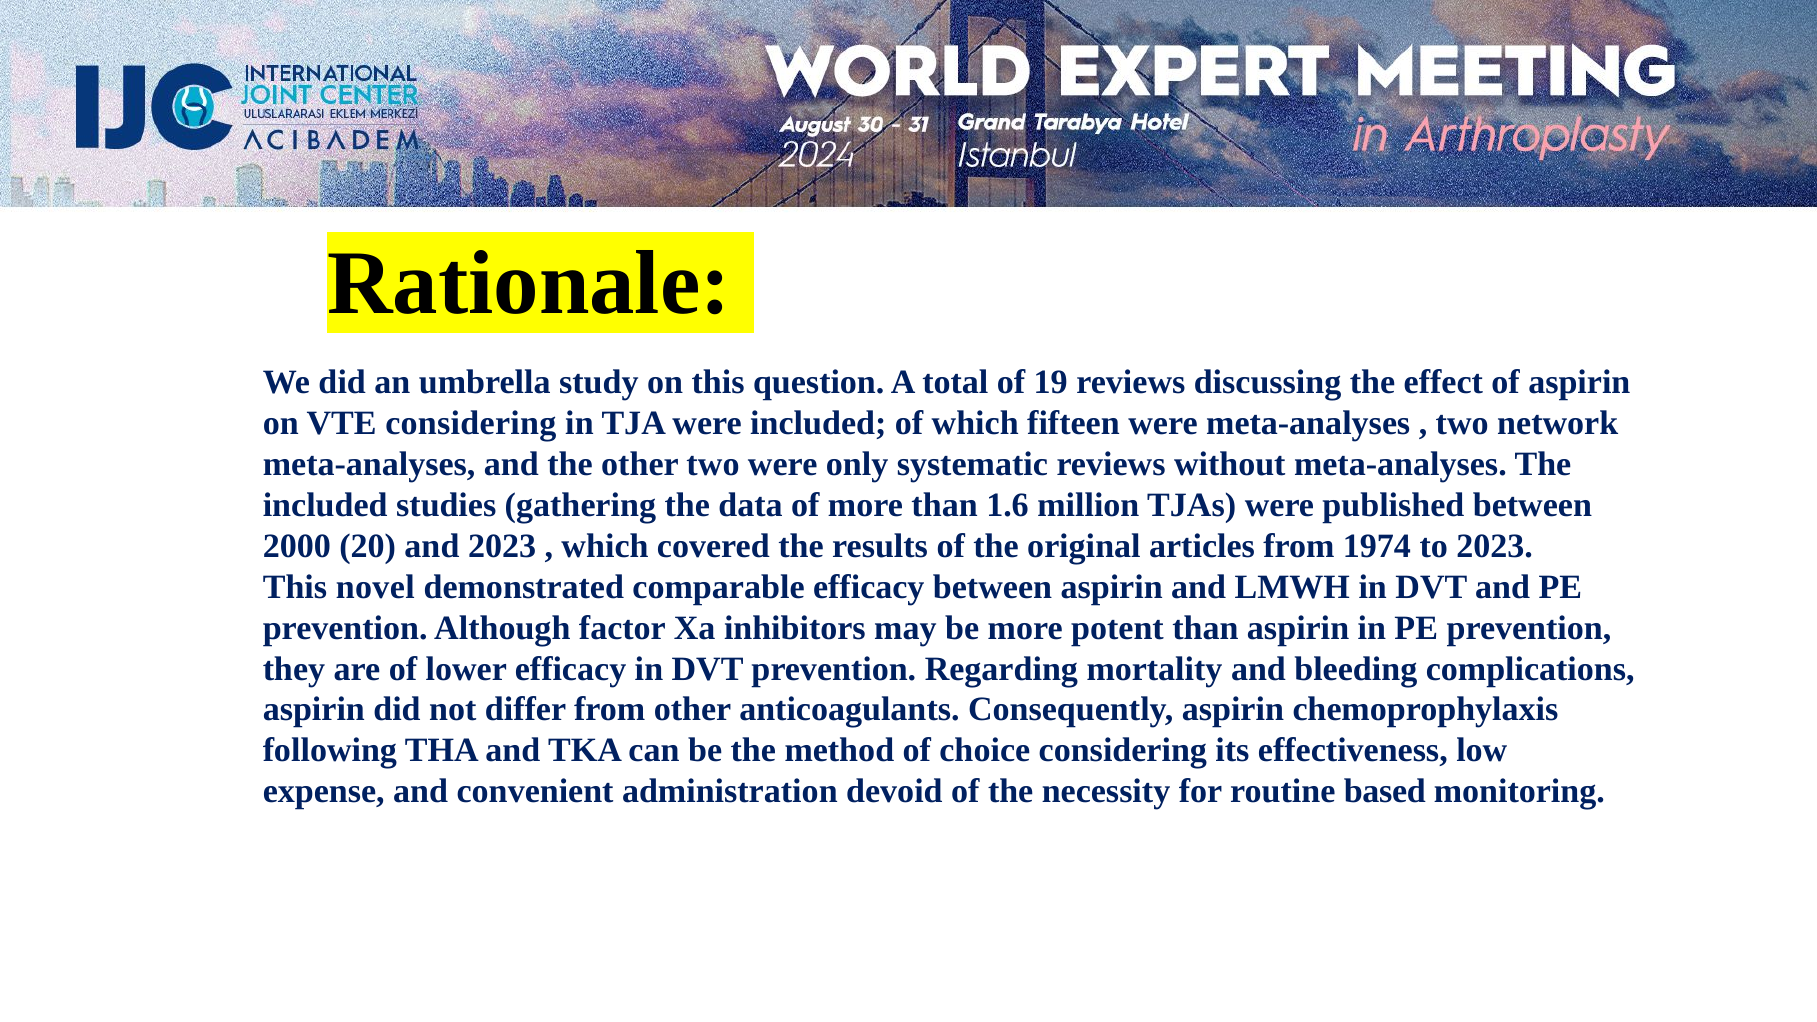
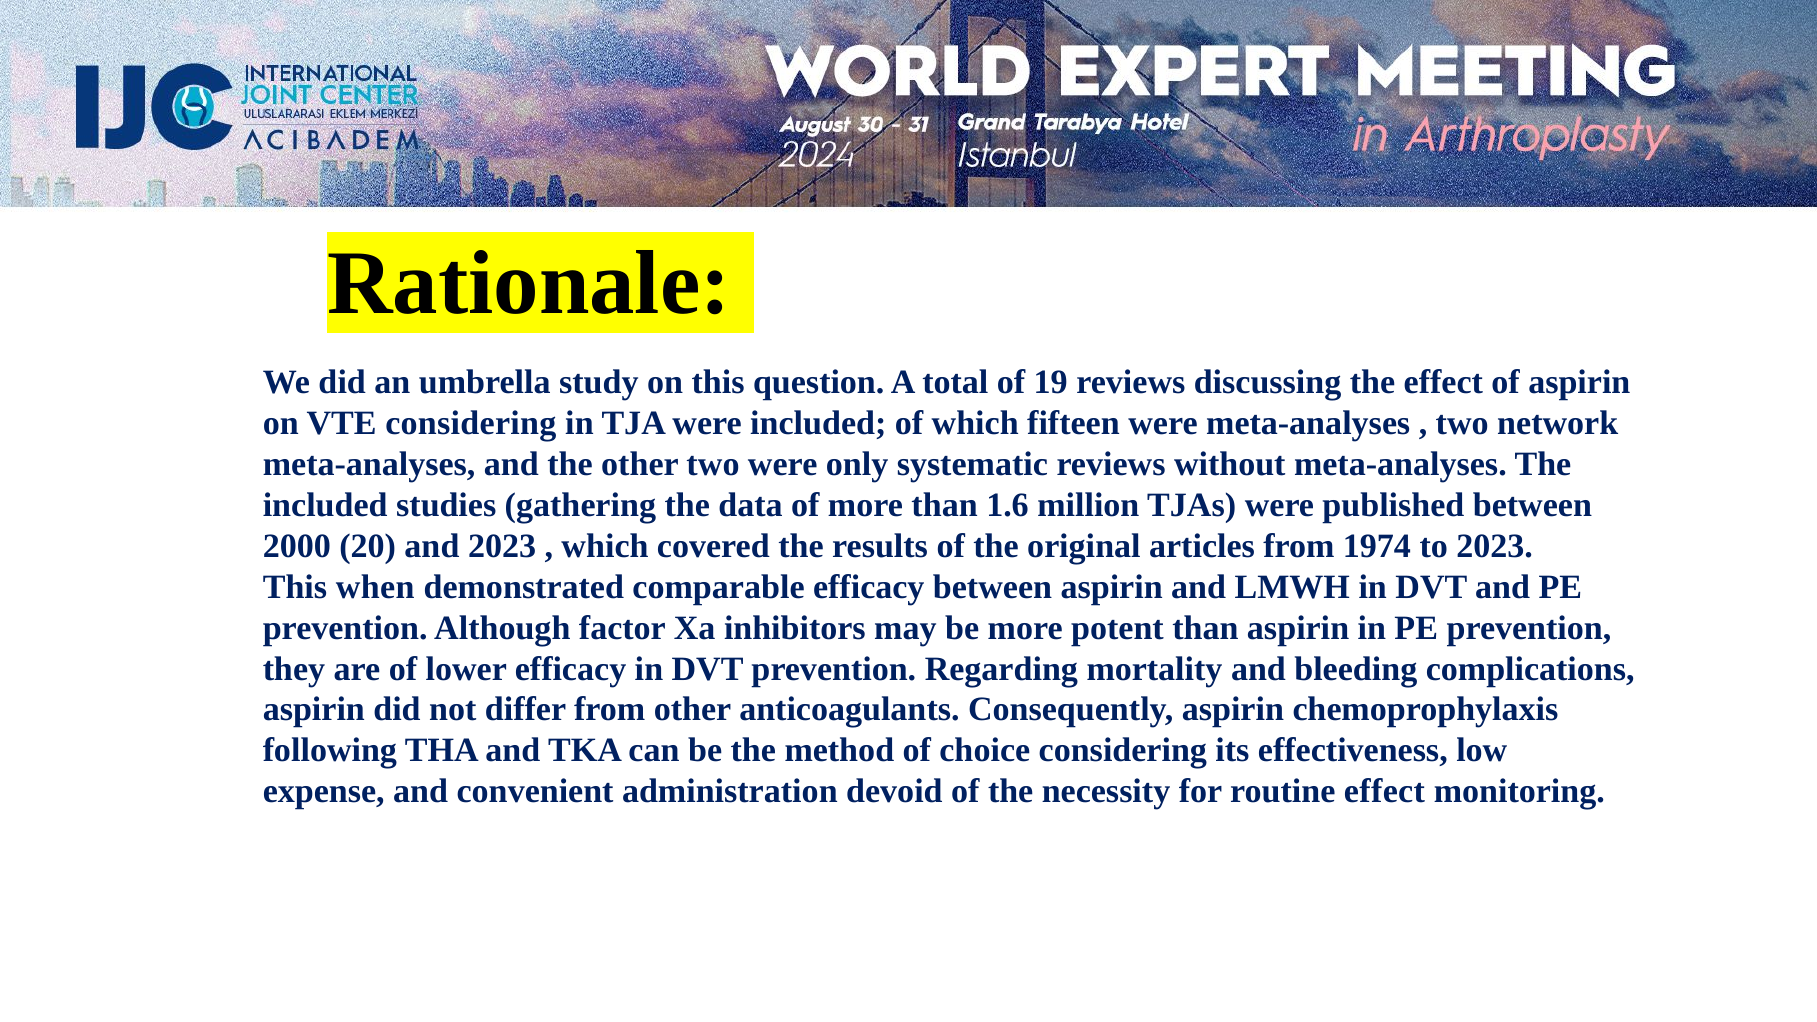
novel: novel -> when
routine based: based -> effect
